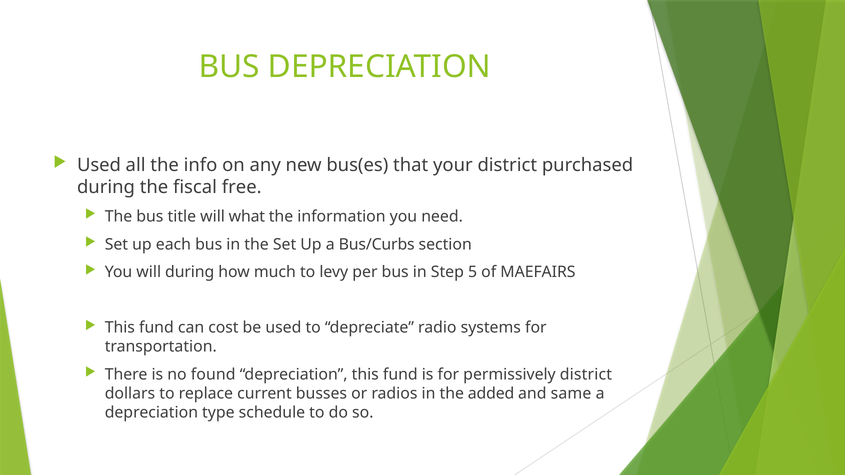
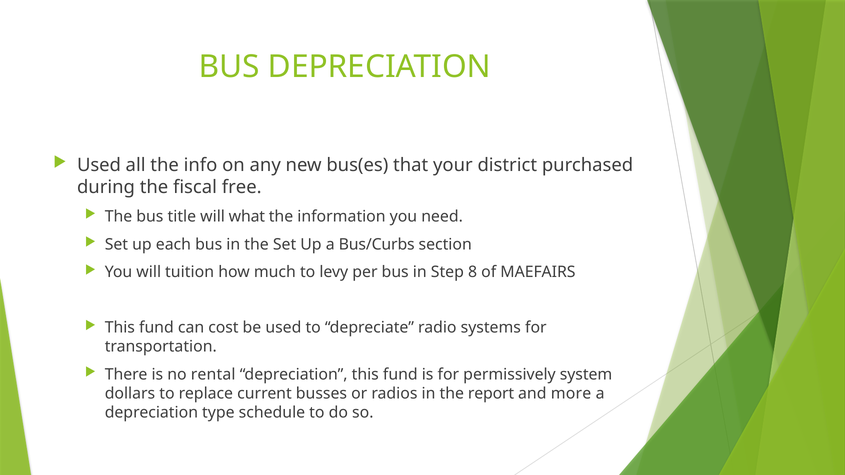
will during: during -> tuition
5: 5 -> 8
found: found -> rental
permissively district: district -> system
added: added -> report
same: same -> more
